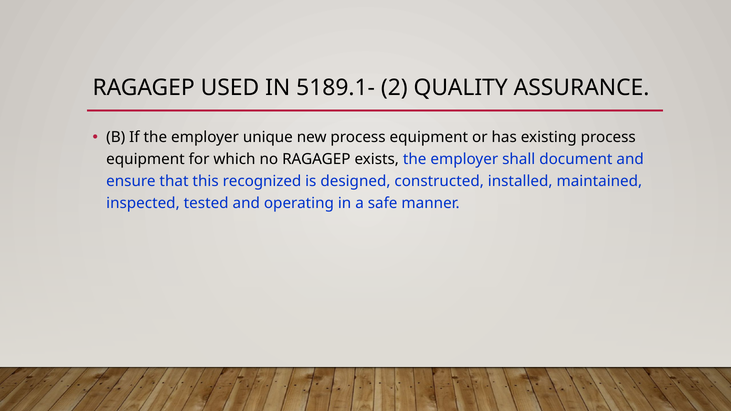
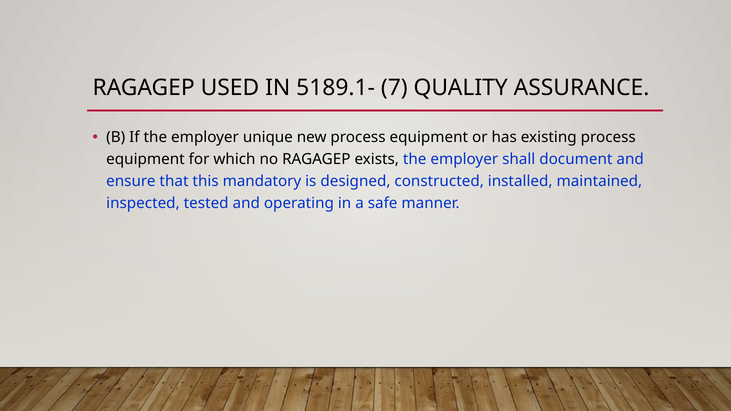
2: 2 -> 7
recognized: recognized -> mandatory
